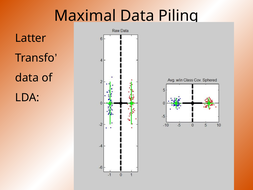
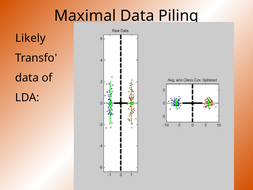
Latter: Latter -> Likely
